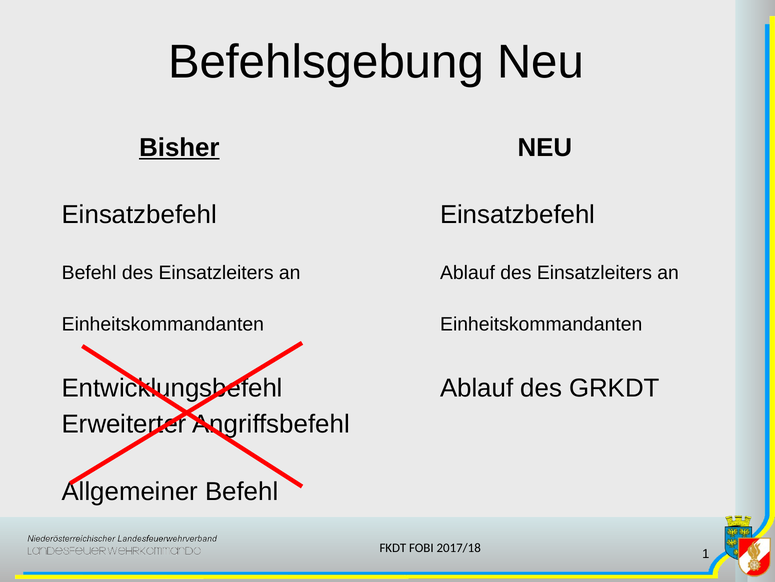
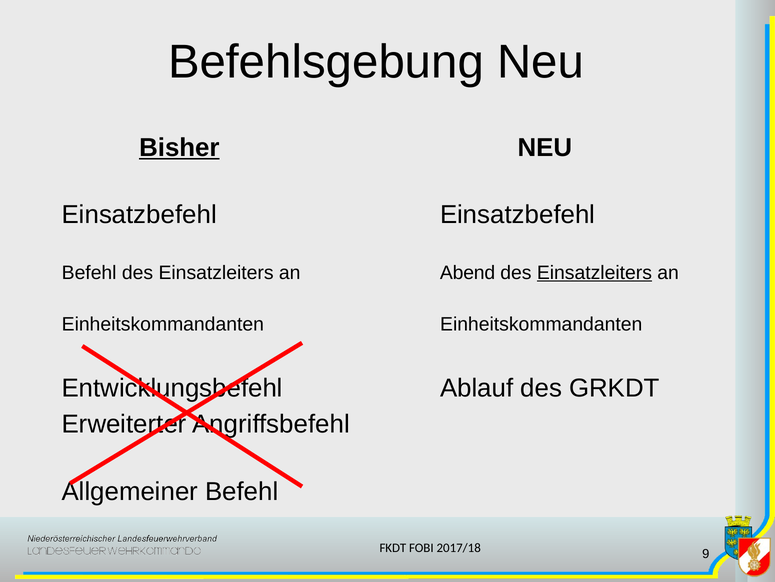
Ablauf at (467, 272): Ablauf -> Abend
Einsatzleiters at (594, 272) underline: none -> present
1: 1 -> 9
